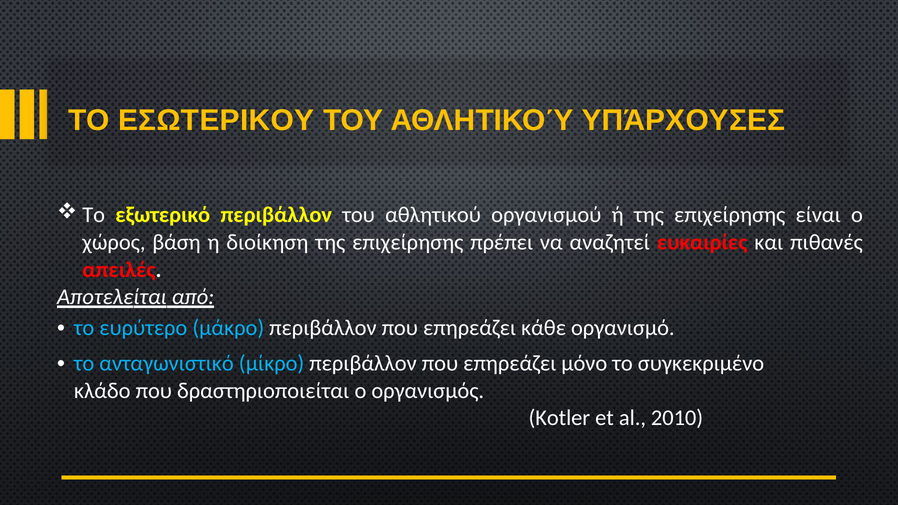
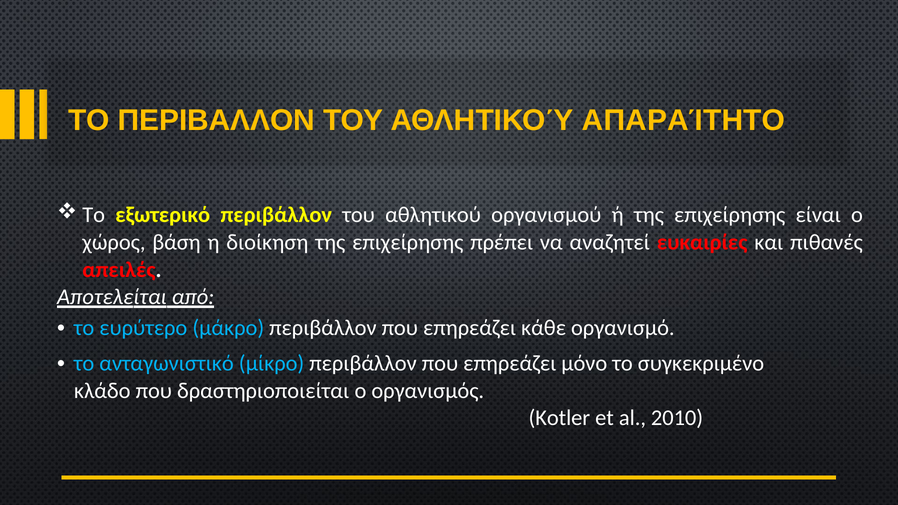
ΕΣΩΤΕΡΙΚΟΥ: ΕΣΩΤΕΡΙΚΟΥ -> ΠΕΡΙΒΑΛΛΟΝ
ΥΠΆΡΧΟΥΣΕΣ: ΥΠΆΡΧΟΥΣΕΣ -> ΑΠΑΡΑΊΤΗΤΟ
